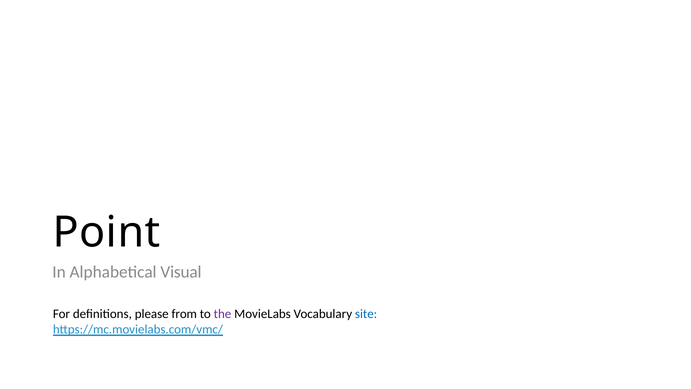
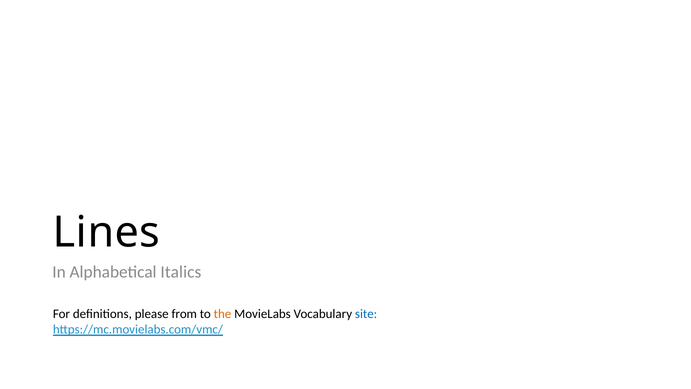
Point: Point -> Lines
Visual: Visual -> Italics
the colour: purple -> orange
